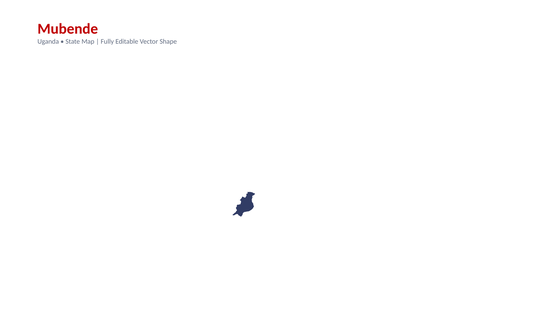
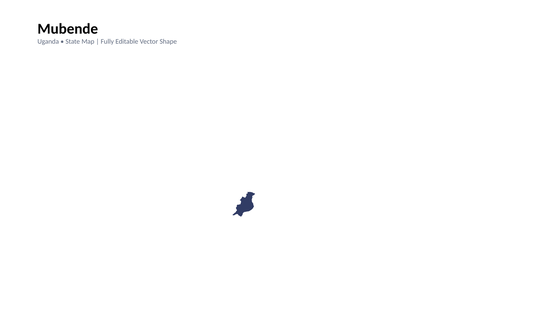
Mubende colour: red -> black
